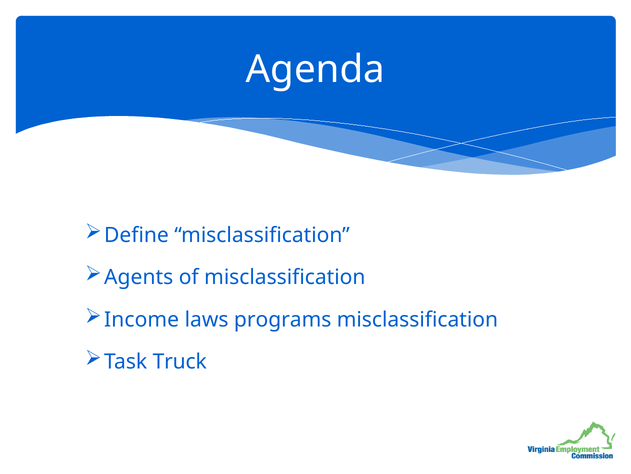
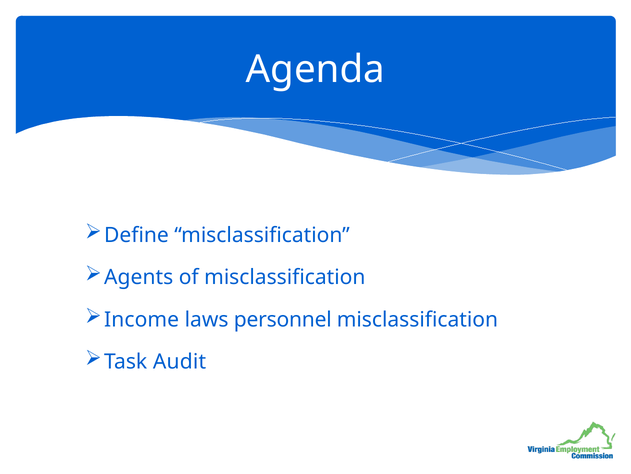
programs: programs -> personnel
Truck: Truck -> Audit
